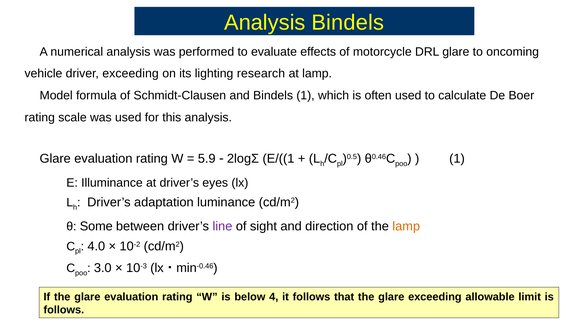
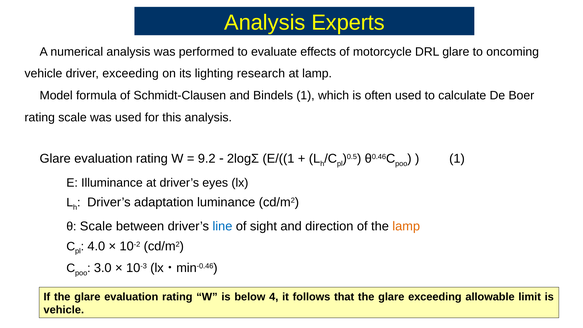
Analysis Bindels: Bindels -> Experts
5.9: 5.9 -> 9.2
θ Some: Some -> Scale
line colour: purple -> blue
follows at (64, 310): follows -> vehicle
